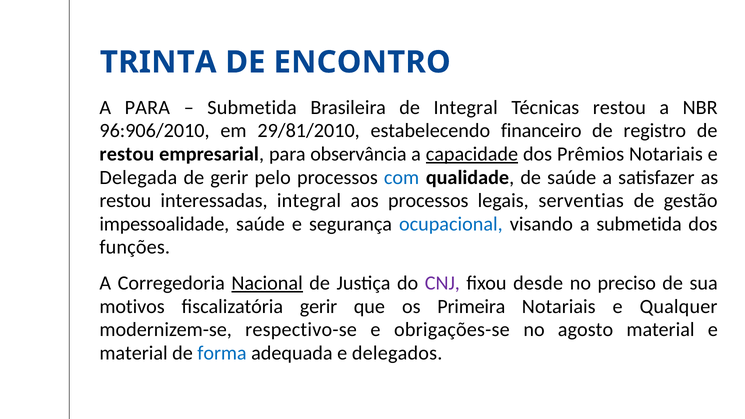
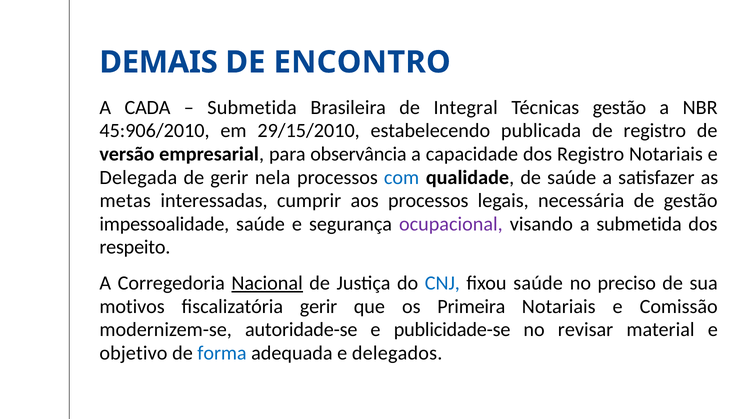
TRINTA: TRINTA -> DEMAIS
A PARA: PARA -> CADA
Técnicas restou: restou -> gestão
96:906/2010: 96:906/2010 -> 45:906/2010
29/81/2010: 29/81/2010 -> 29/15/2010
financeiro: financeiro -> publicada
restou at (127, 154): restou -> versão
capacidade underline: present -> none
dos Prêmios: Prêmios -> Registro
pelo: pelo -> nela
restou at (125, 201): restou -> metas
interessadas integral: integral -> cumprir
serventias: serventias -> necessária
ocupacional colour: blue -> purple
funções: funções -> respeito
CNJ colour: purple -> blue
fixou desde: desde -> saúde
Qualquer: Qualquer -> Comissão
respectivo-se: respectivo-se -> autoridade-se
obrigações-se: obrigações-se -> publicidade-se
agosto: agosto -> revisar
material at (134, 353): material -> objetivo
